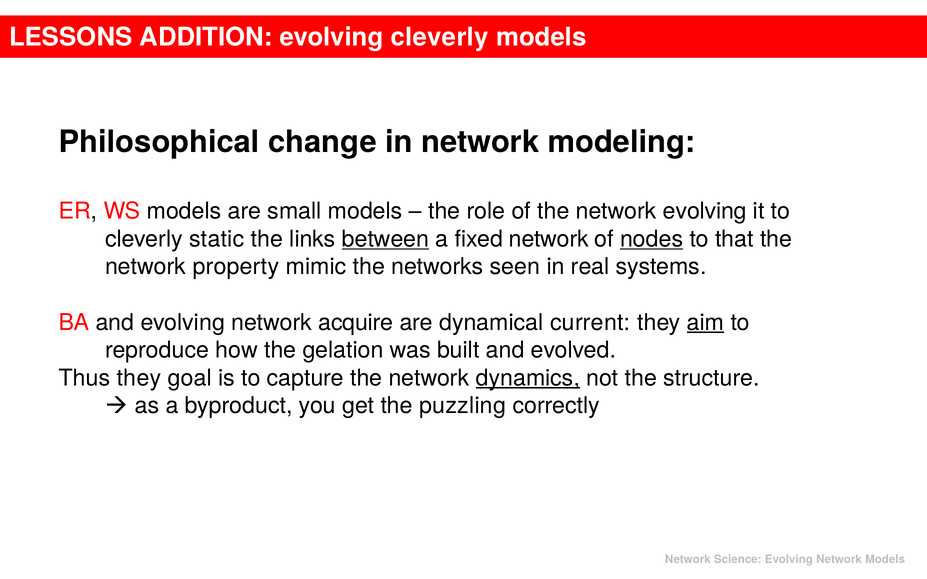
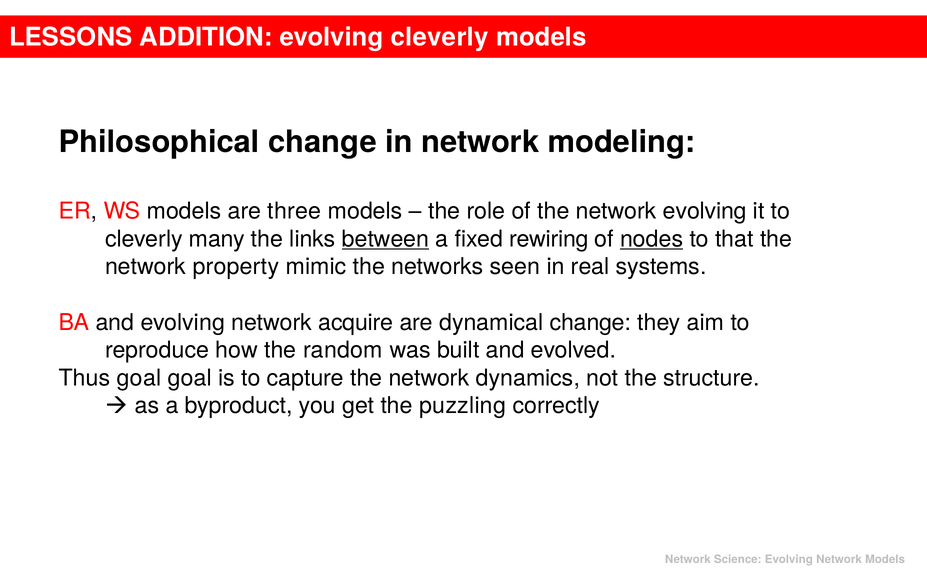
small: small -> three
static: static -> many
fixed network: network -> rewiring
dynamical current: current -> change
aim underline: present -> none
gelation: gelation -> random
Thus they: they -> goal
dynamics underline: present -> none
